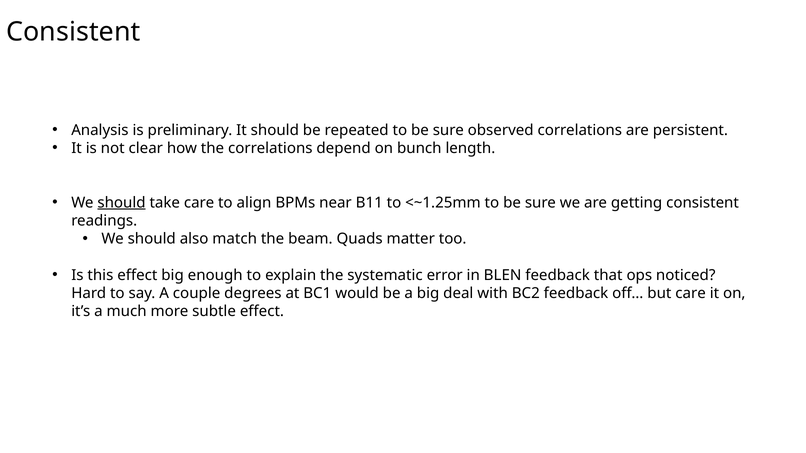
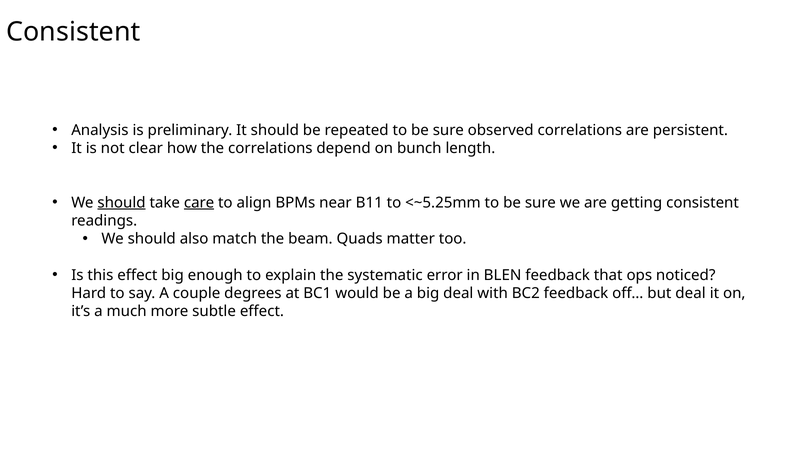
care at (199, 203) underline: none -> present
<~1.25mm: <~1.25mm -> <~5.25mm
but care: care -> deal
